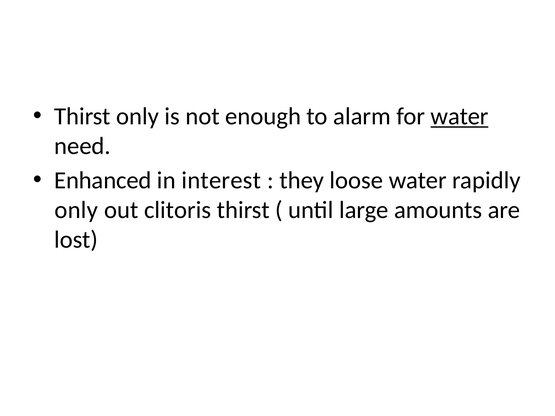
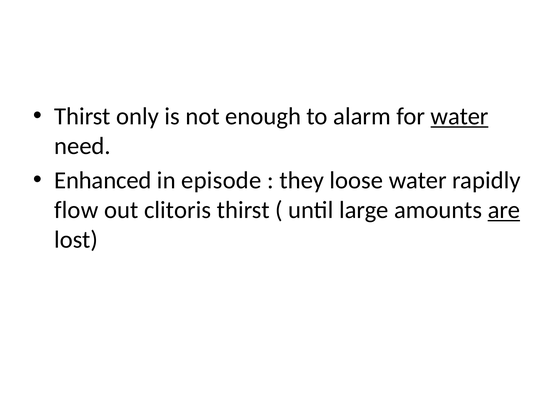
interest: interest -> episode
only at (76, 210): only -> flow
are underline: none -> present
